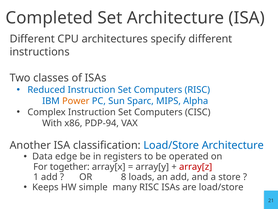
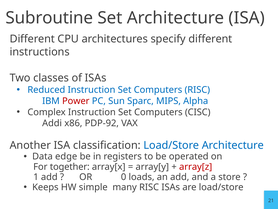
Completed: Completed -> Subroutine
Power colour: orange -> red
With: With -> Addi
PDP-94: PDP-94 -> PDP-92
8: 8 -> 0
